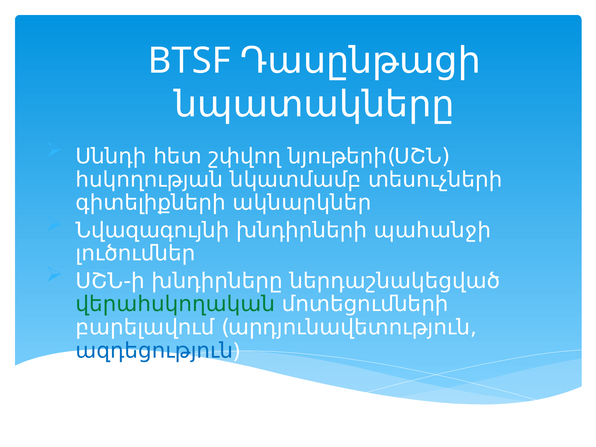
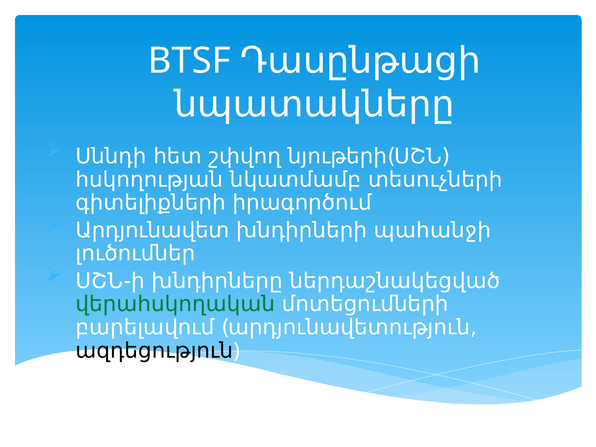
ակնարկներ: ակնարկներ -> իրագործում
Նվազագույնի: Նվազագույնի -> Արդյունավետ
ազդեցություն colour: blue -> black
